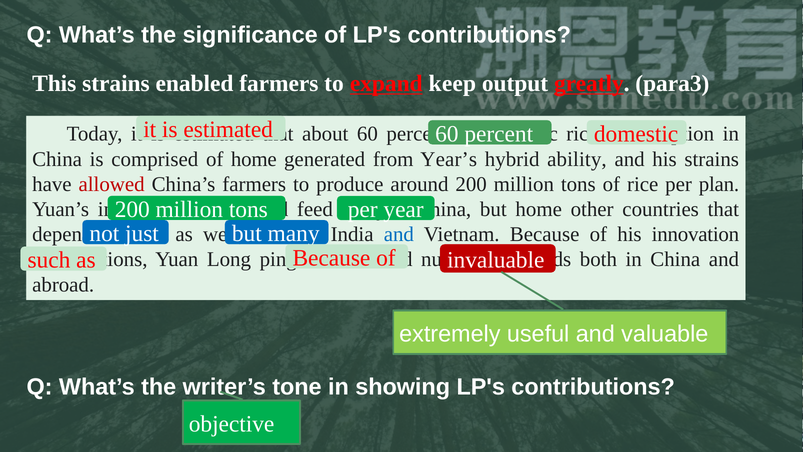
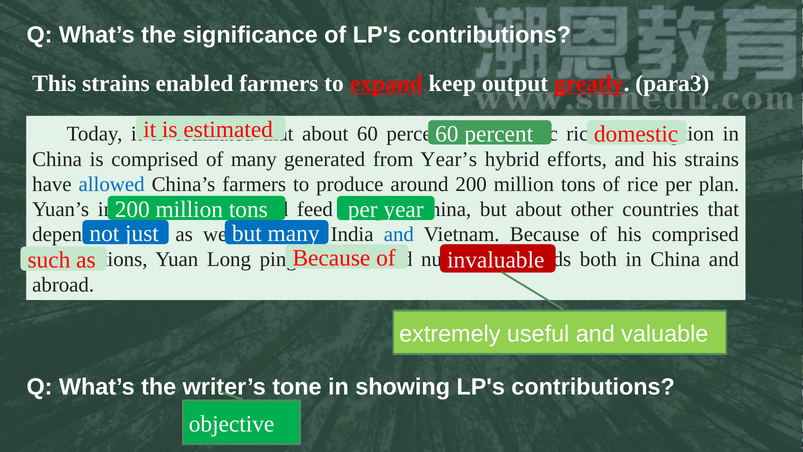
of home: home -> many
ability: ability -> efforts
allowed colour: red -> blue
but home: home -> about
his innovation: innovation -> comprised
